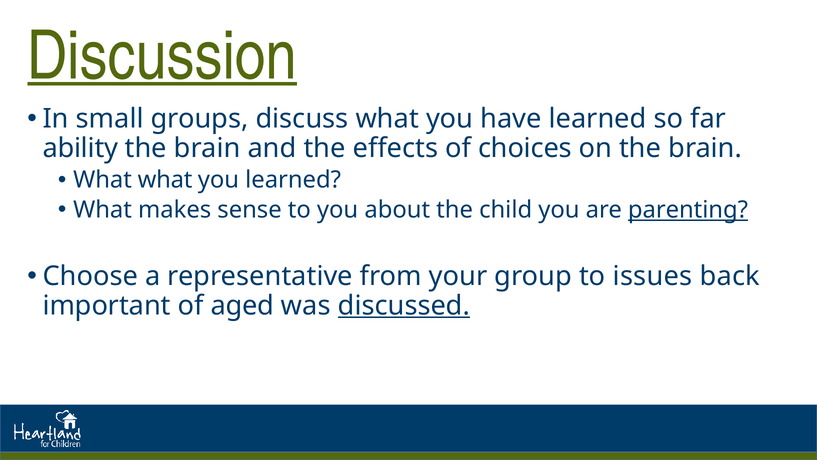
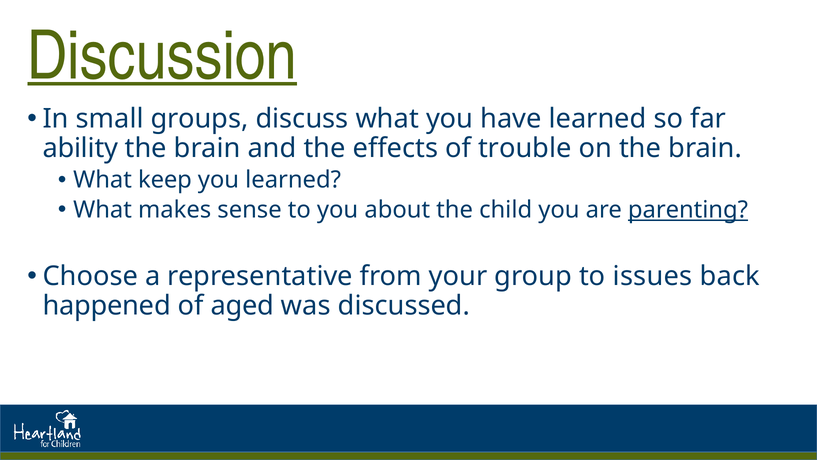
choices: choices -> trouble
What what: what -> keep
important: important -> happened
discussed underline: present -> none
